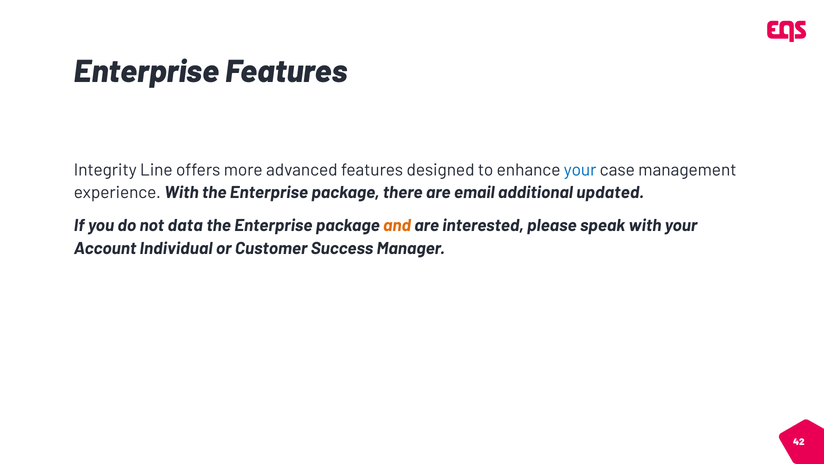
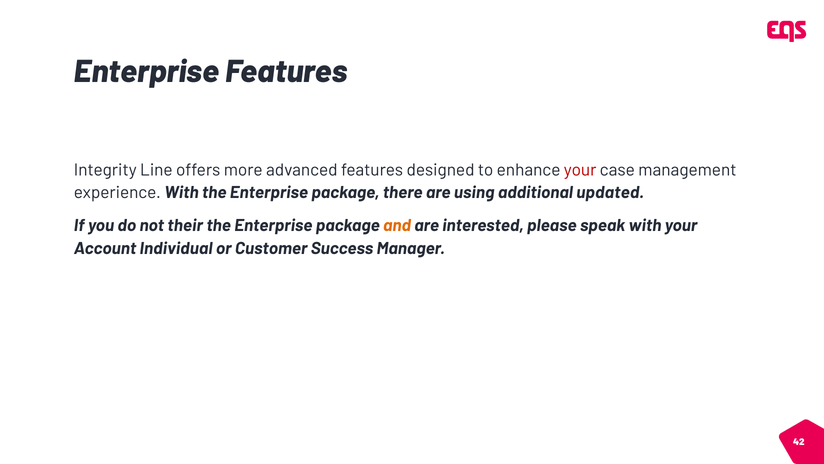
your at (580, 170) colour: blue -> red
email: email -> using
data: data -> their
